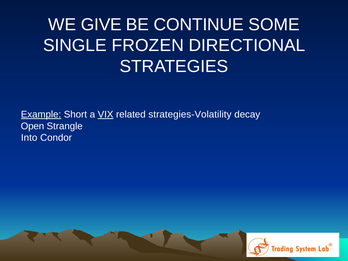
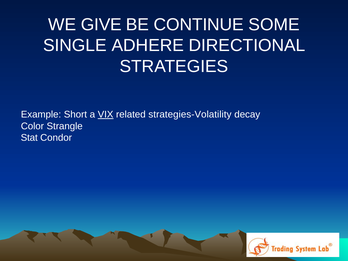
FROZEN: FROZEN -> ADHERE
Example underline: present -> none
Open: Open -> Color
Into: Into -> Stat
